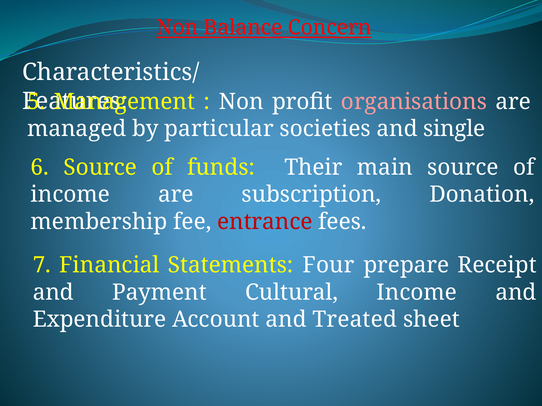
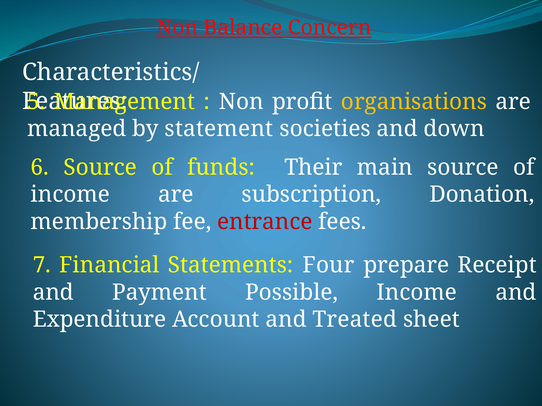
organisations colour: pink -> yellow
particular: particular -> statement
single: single -> down
Cultural: Cultural -> Possible
